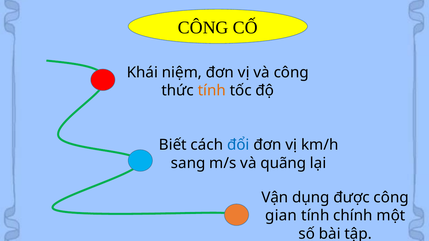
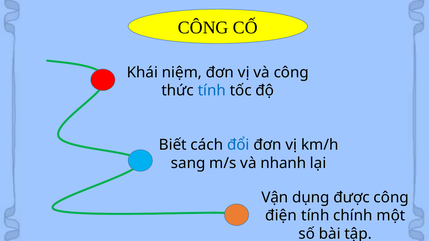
tính at (212, 91) colour: orange -> blue
quãng: quãng -> nhanh
gian: gian -> điện
